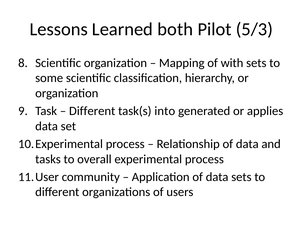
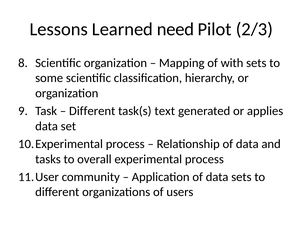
both: both -> need
5/3: 5/3 -> 2/3
into: into -> text
